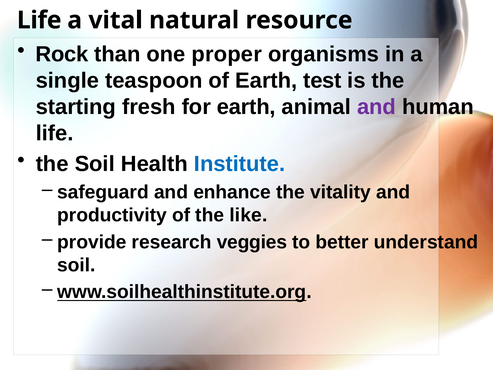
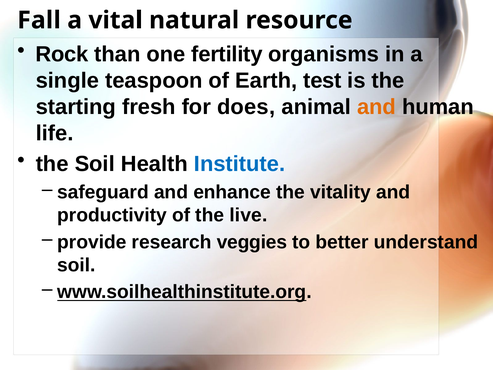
Life at (39, 20): Life -> Fall
proper: proper -> fertility
for earth: earth -> does
and at (376, 107) colour: purple -> orange
like: like -> live
